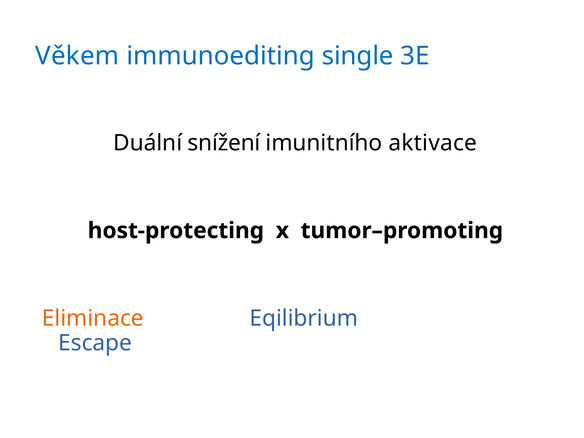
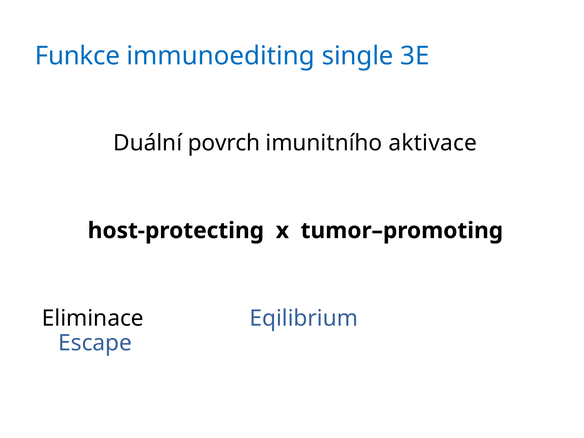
Věkem: Věkem -> Funkce
snížení: snížení -> povrch
Eliminace colour: orange -> black
